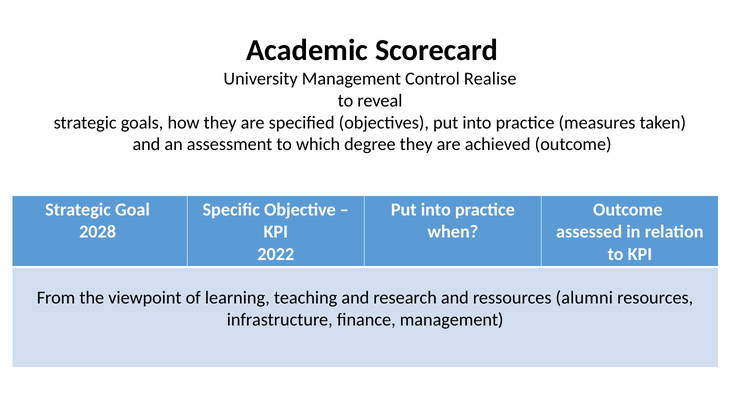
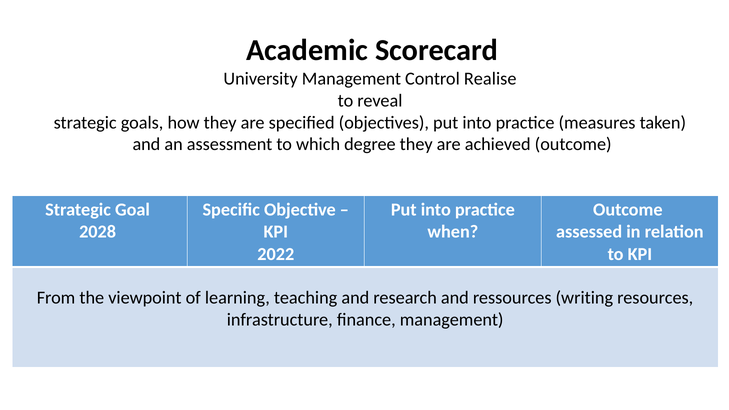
alumni: alumni -> writing
